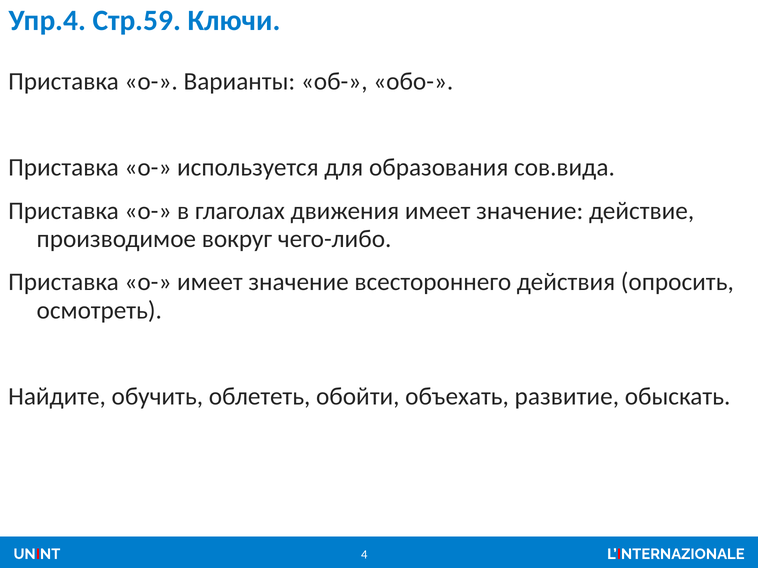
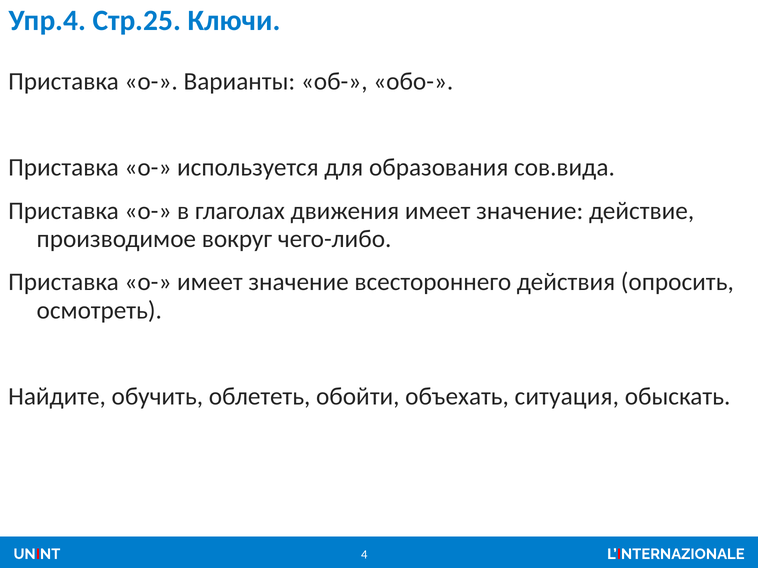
Стр.59: Стр.59 -> Стр.25
развитие: развитие -> ситуация
